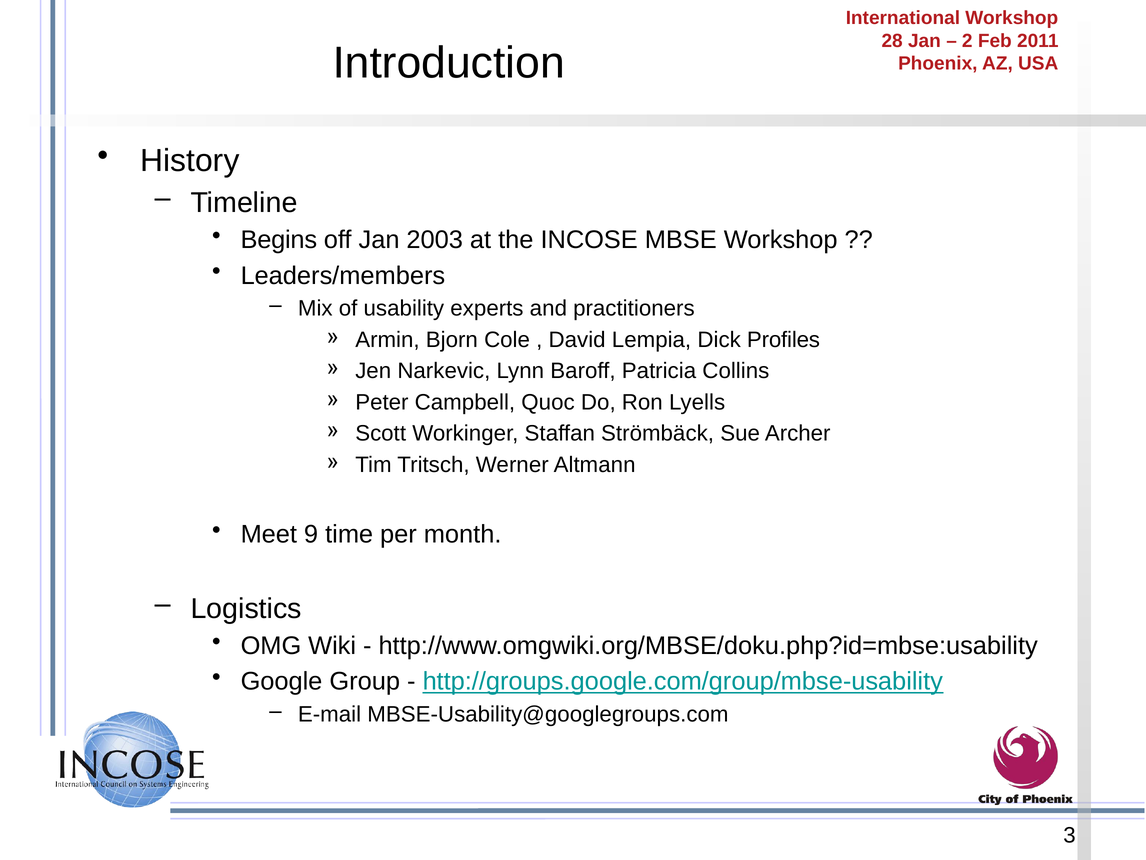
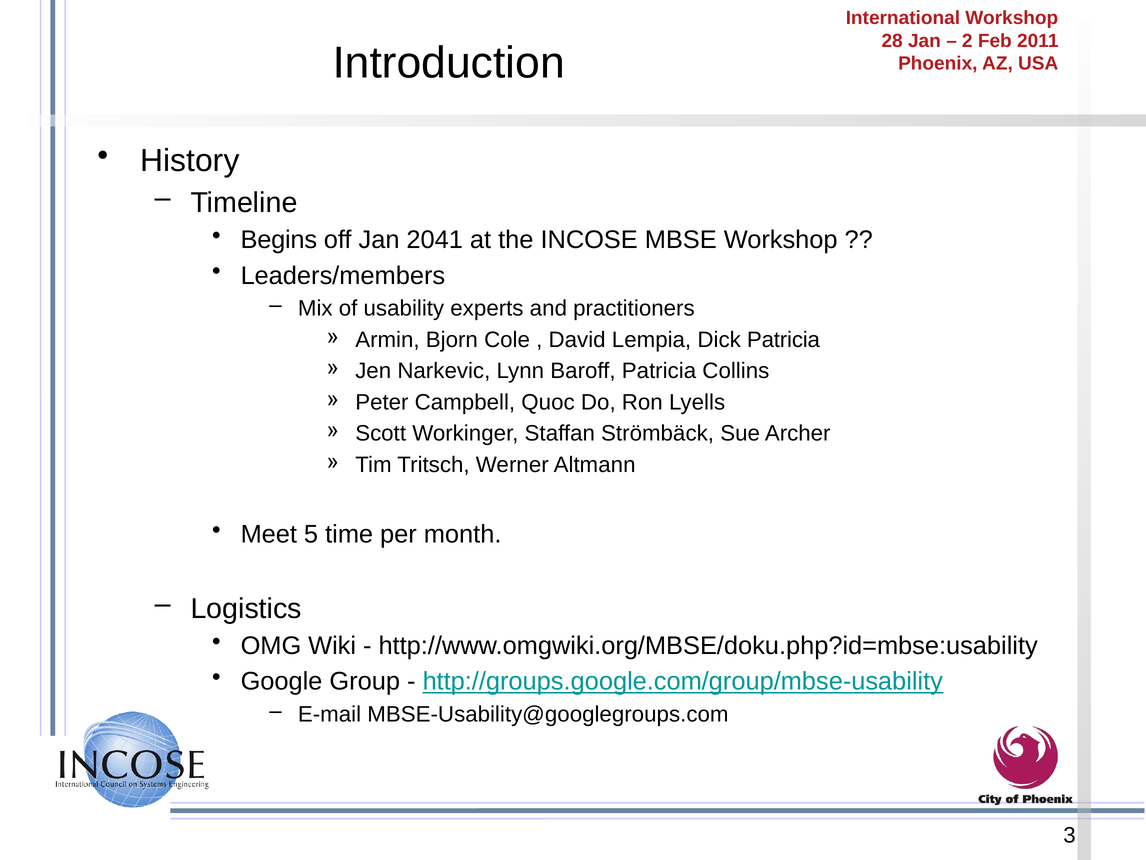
2003: 2003 -> 2041
Dick Profiles: Profiles -> Patricia
9: 9 -> 5
